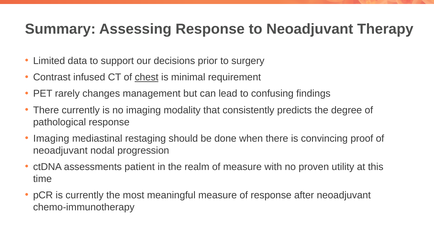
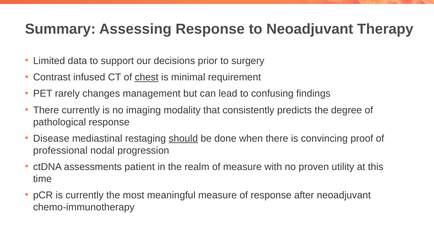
Imaging at (51, 139): Imaging -> Disease
should underline: none -> present
neoadjuvant at (60, 150): neoadjuvant -> professional
